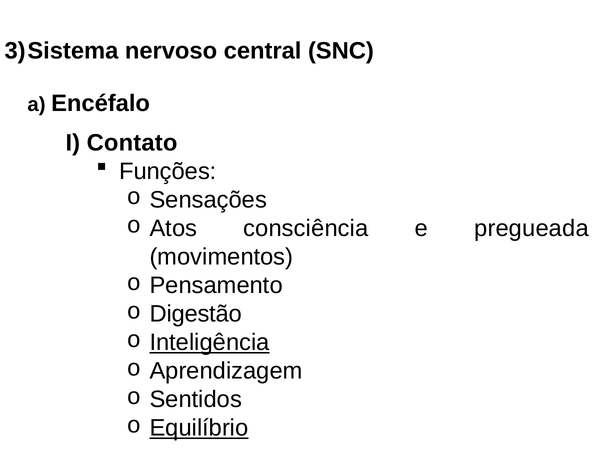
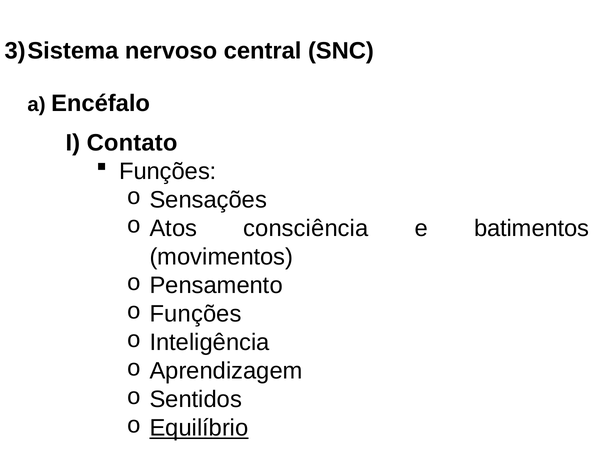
pregueada: pregueada -> batimentos
Digestão at (196, 314): Digestão -> Funções
Inteligência underline: present -> none
